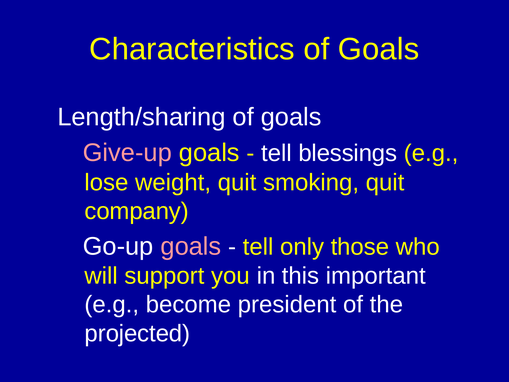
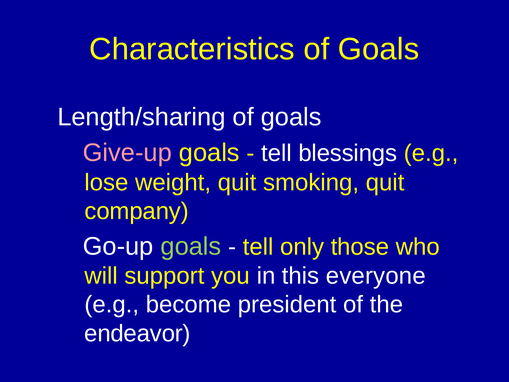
goals at (191, 246) colour: pink -> light green
important: important -> everyone
projected: projected -> endeavor
